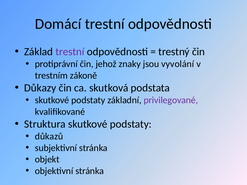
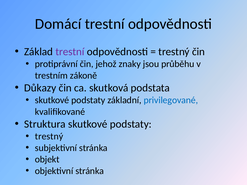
vyvolání: vyvolání -> průběhu
privilegované colour: purple -> blue
důkazů at (49, 137): důkazů -> trestný
